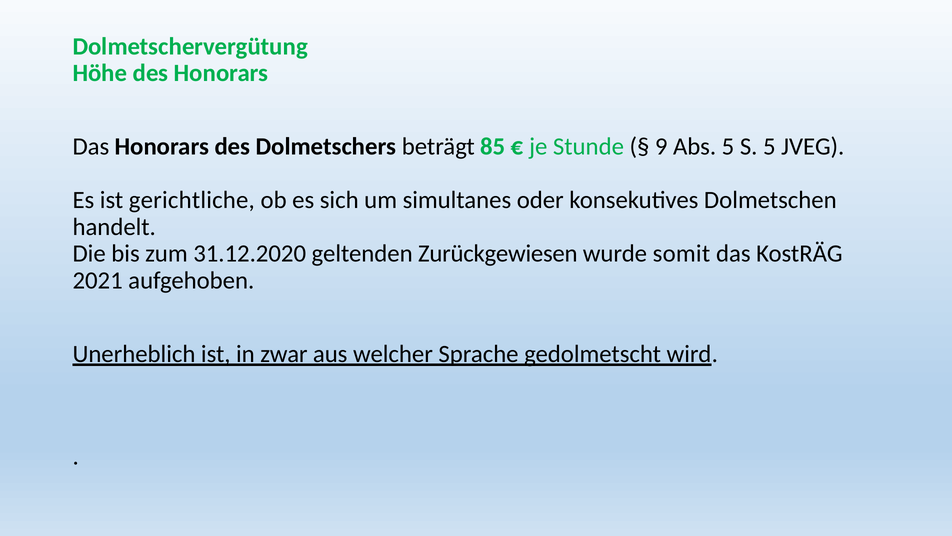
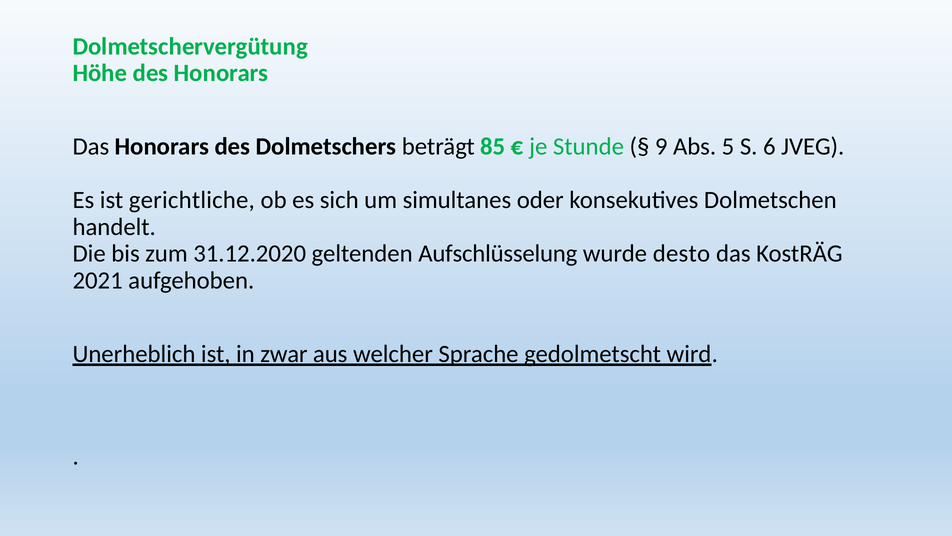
S 5: 5 -> 6
Zurückgewiesen: Zurückgewiesen -> Aufschlüsselung
somit: somit -> desto
